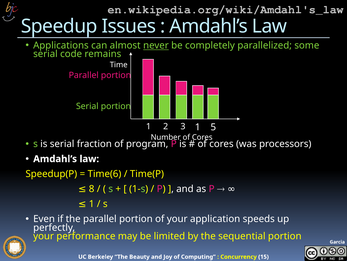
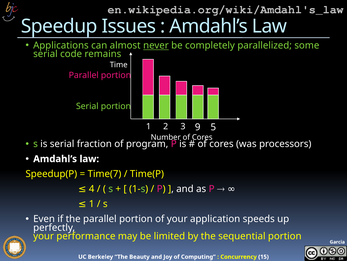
3 1: 1 -> 9
Time(6: Time(6 -> Time(7
8: 8 -> 4
